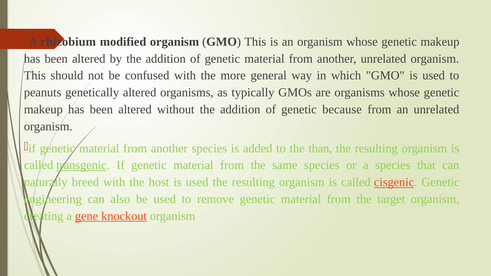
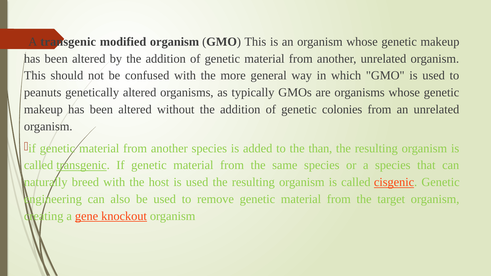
rhizobium at (68, 42): rhizobium -> transgenic
because: because -> colonies
